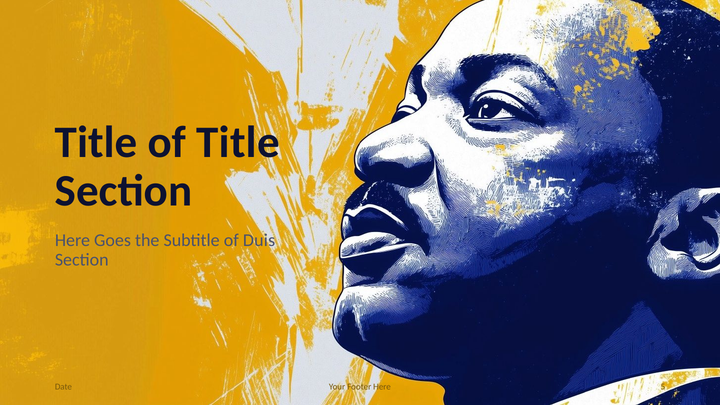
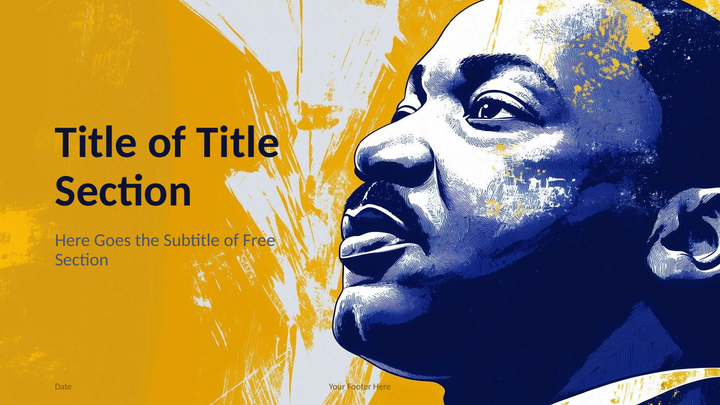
Duis: Duis -> Free
